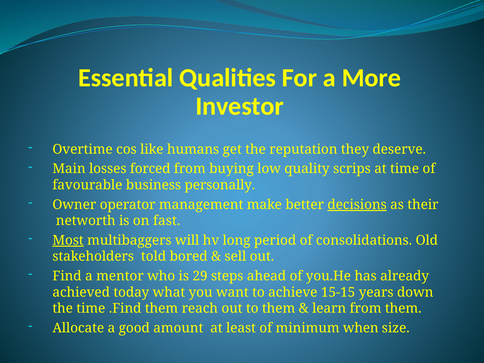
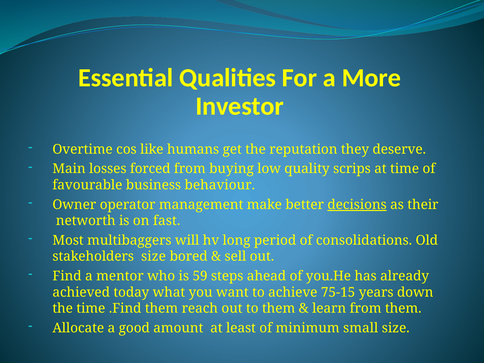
personally: personally -> behaviour
Most underline: present -> none
stakeholders told: told -> size
29: 29 -> 59
15-15: 15-15 -> 75-15
when: when -> small
